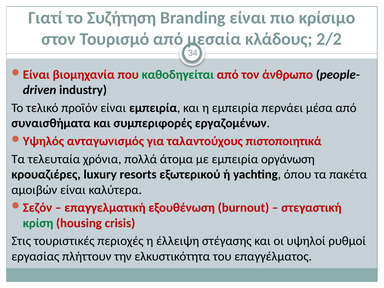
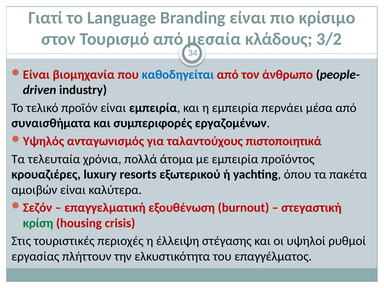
Συζήτηση: Συζήτηση -> Language
2/2: 2/2 -> 3/2
καθοδηγείται colour: green -> blue
οργάνωση: οργάνωση -> προϊόντος
